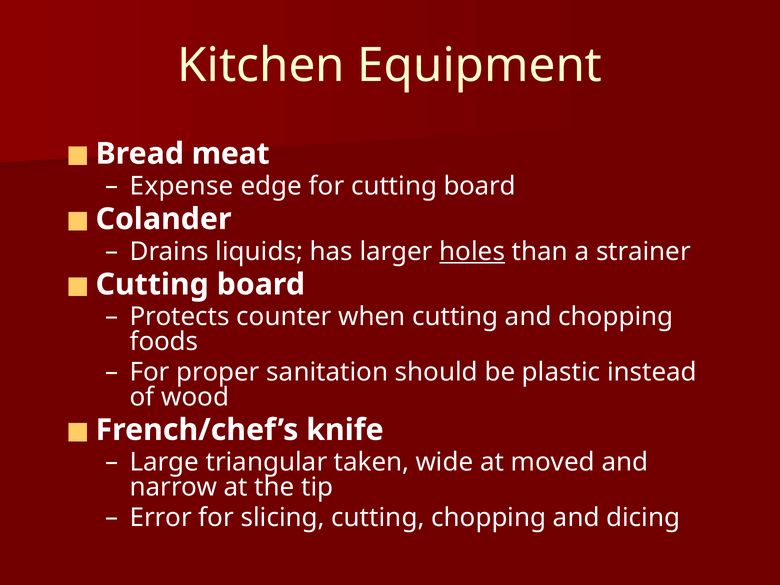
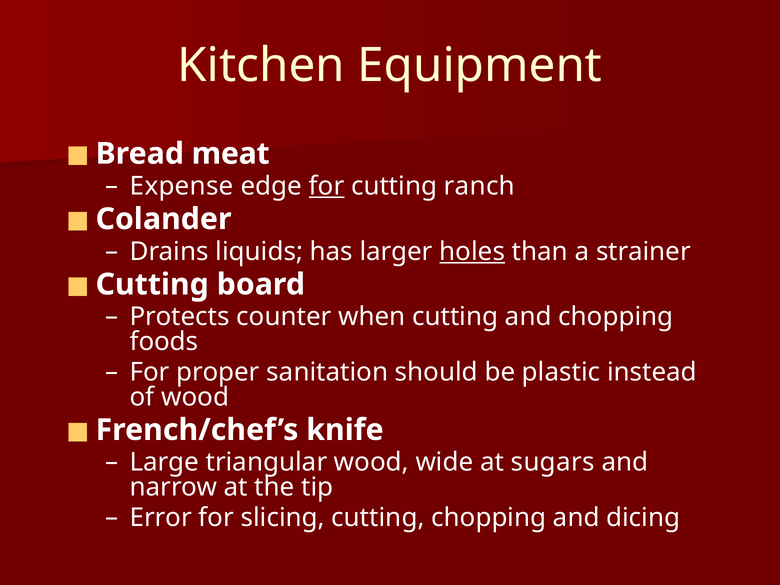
for at (327, 186) underline: none -> present
board at (480, 186): board -> ranch
triangular taken: taken -> wood
moved: moved -> sugars
